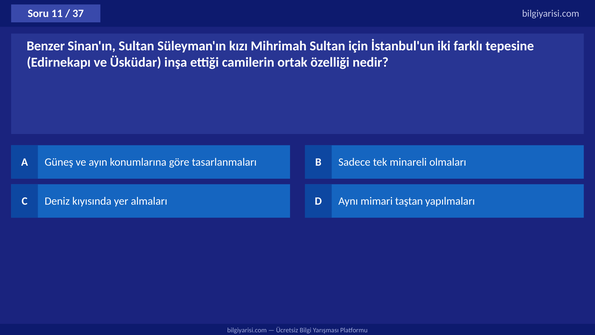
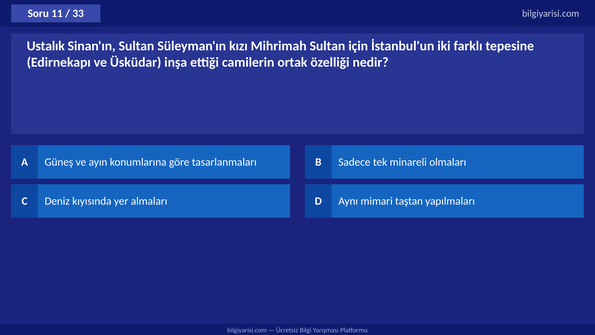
37: 37 -> 33
Benzer: Benzer -> Ustalık
